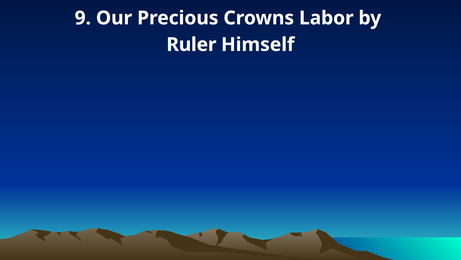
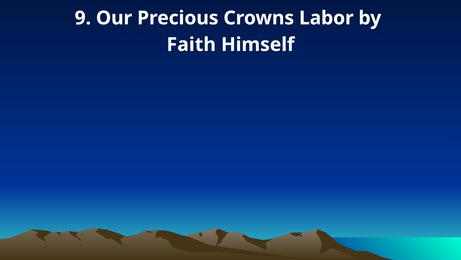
Ruler: Ruler -> Faith
